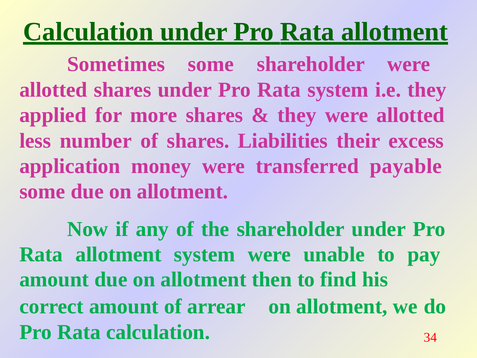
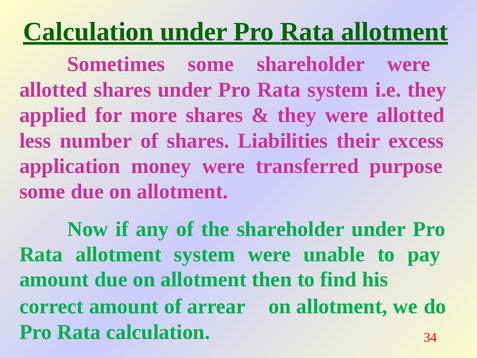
payable: payable -> purpose
